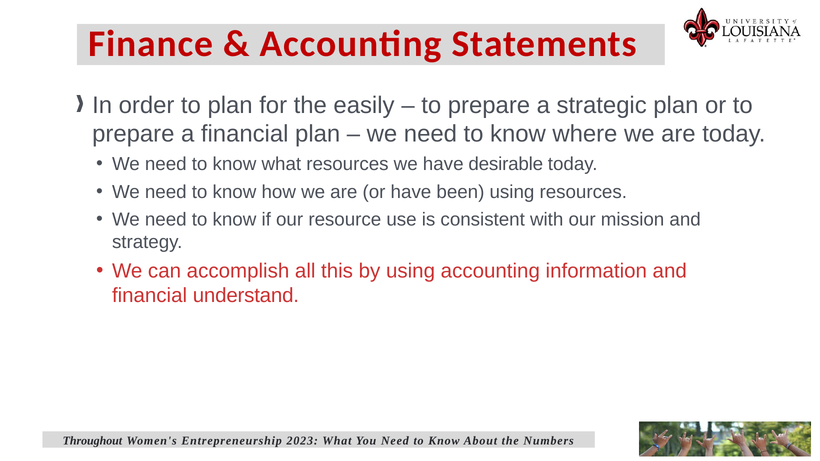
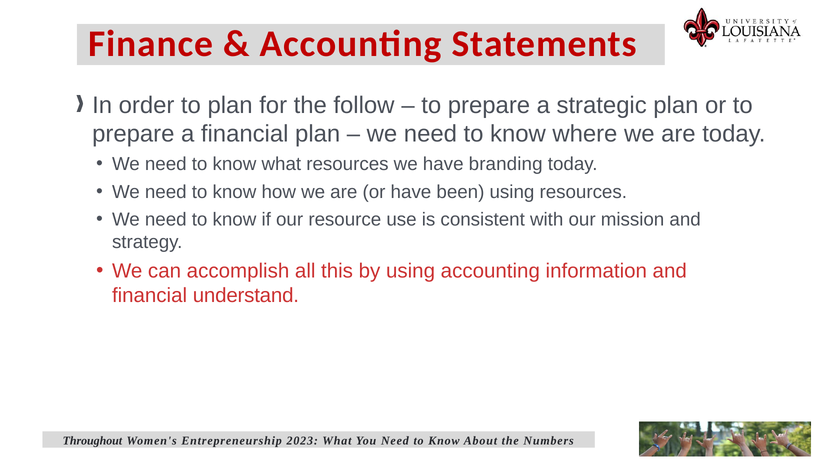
easily: easily -> follow
desirable: desirable -> branding
